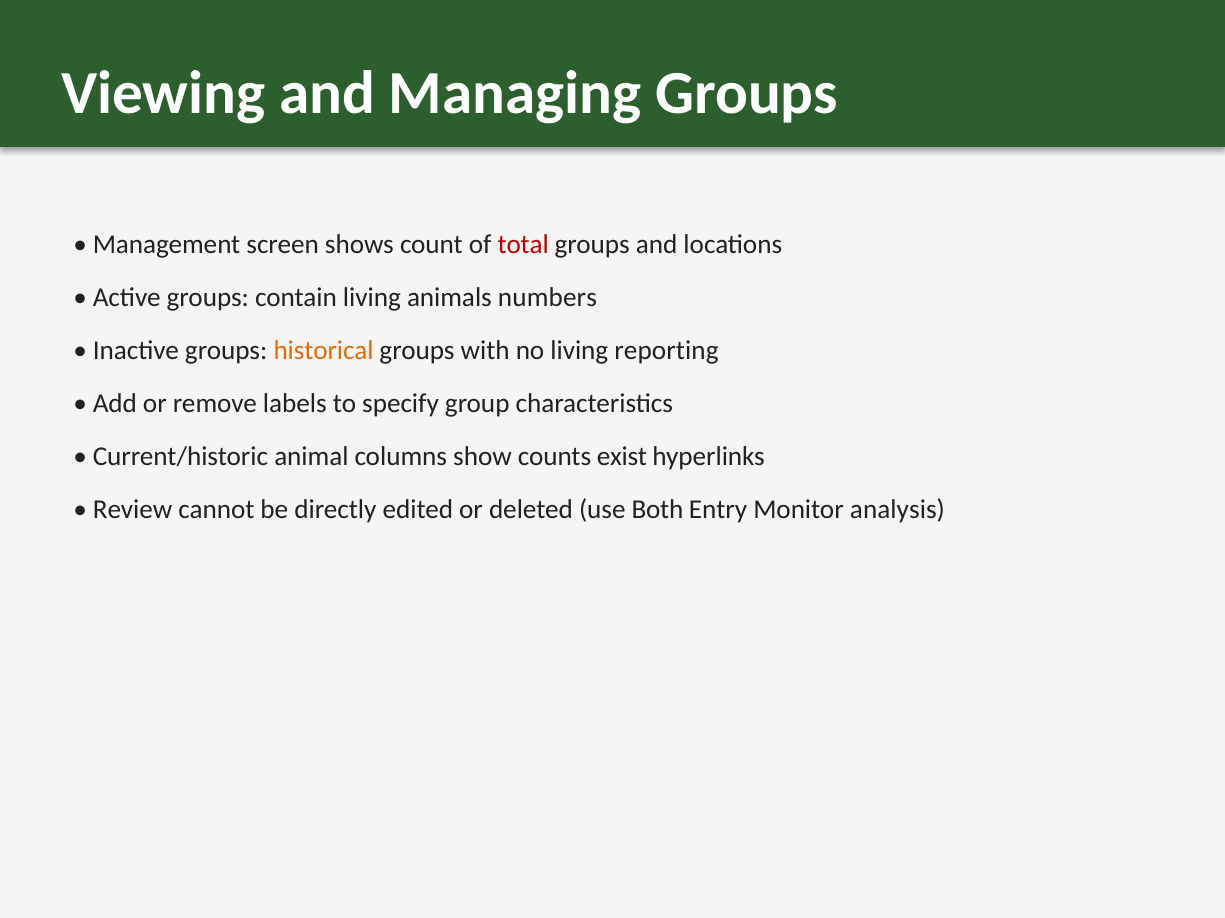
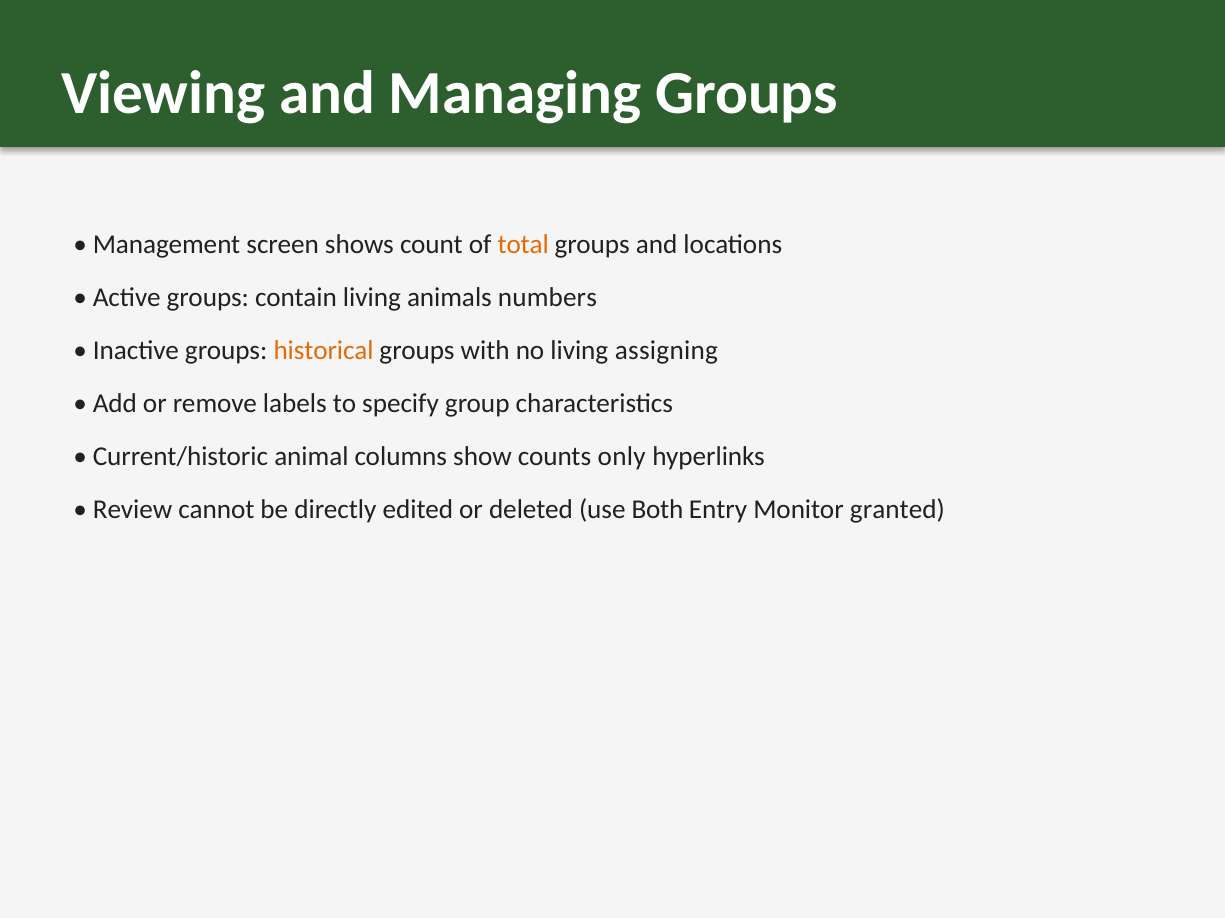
total colour: red -> orange
reporting: reporting -> assigning
exist: exist -> only
analysis: analysis -> granted
